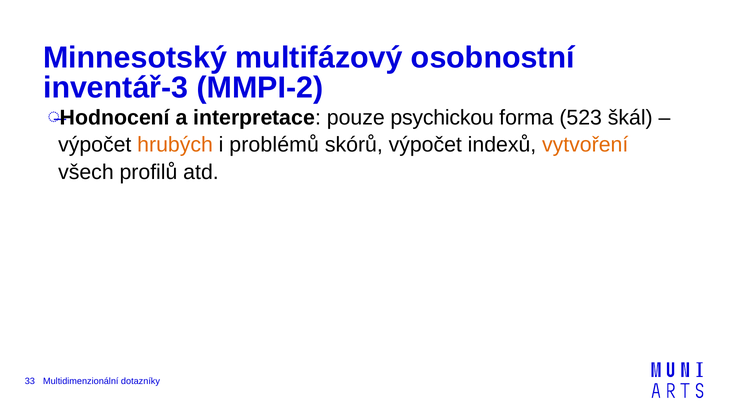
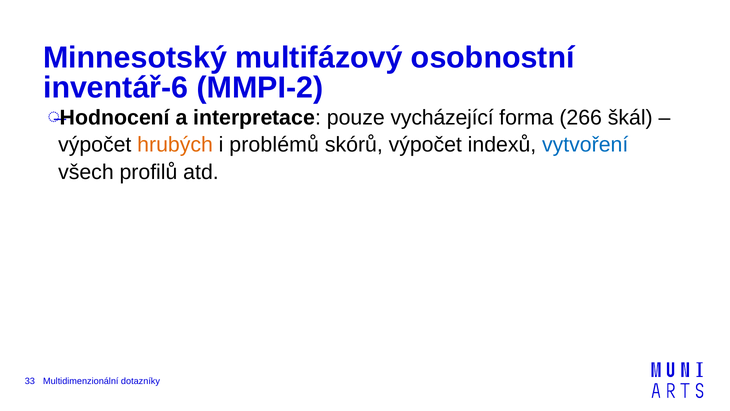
inventář-3: inventář-3 -> inventář-6
psychickou: psychickou -> vycházející
523: 523 -> 266
vytvoření colour: orange -> blue
